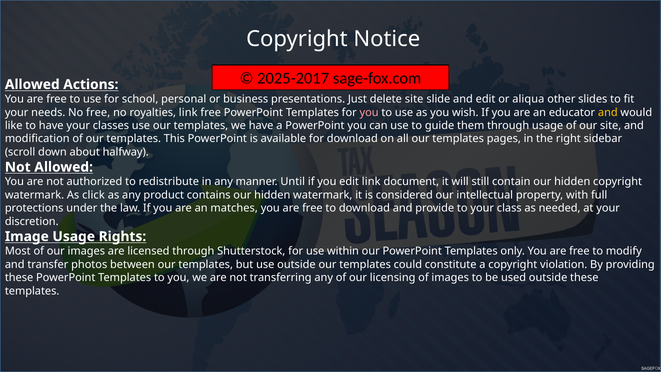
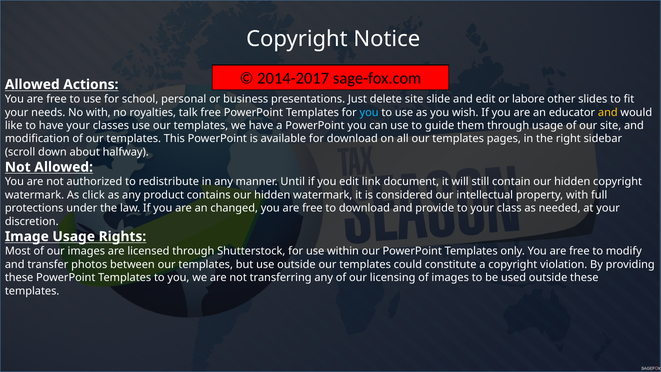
2025-2017: 2025-2017 -> 2014-2017
aliqua: aliqua -> labore
No free: free -> with
royalties link: link -> talk
you at (369, 112) colour: pink -> light blue
matches: matches -> changed
